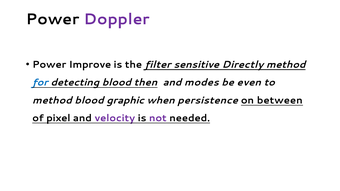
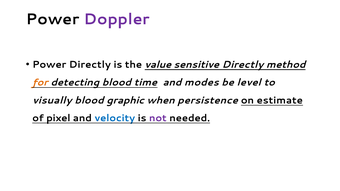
Power Improve: Improve -> Directly
filter: filter -> value
for colour: blue -> orange
then: then -> time
even: even -> level
method at (52, 100): method -> visually
between: between -> estimate
velocity colour: purple -> blue
